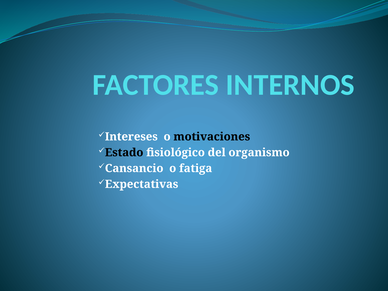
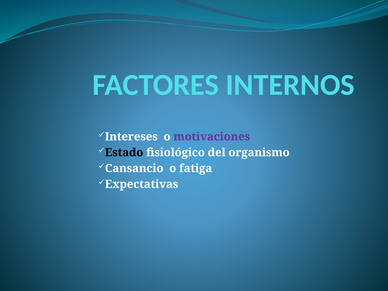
motivaciones colour: black -> purple
